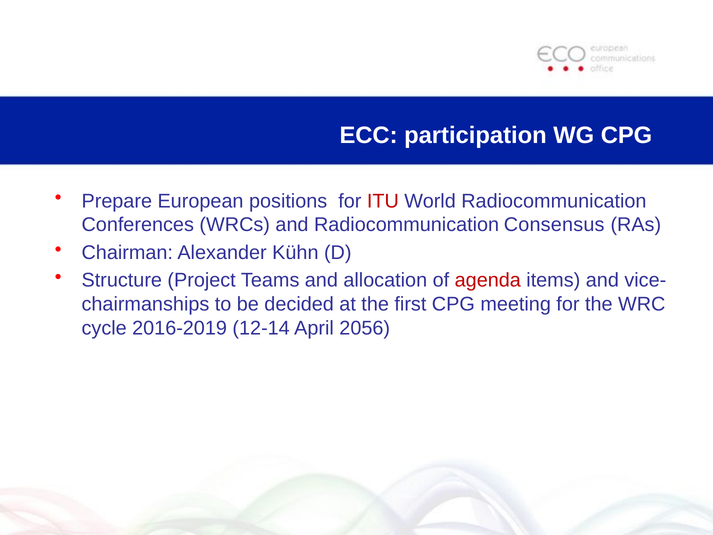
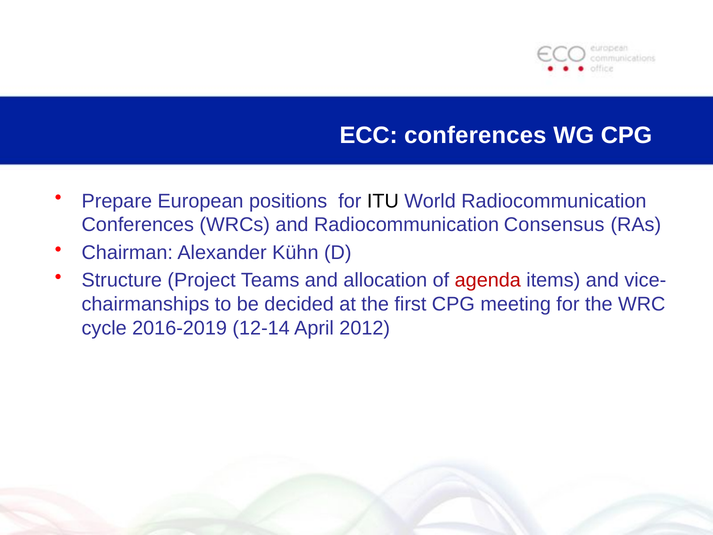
ECC participation: participation -> conferences
ITU colour: red -> black
2056: 2056 -> 2012
